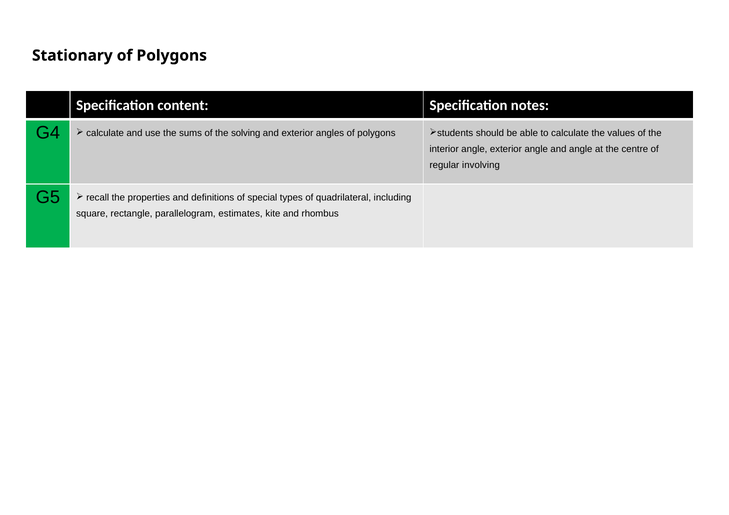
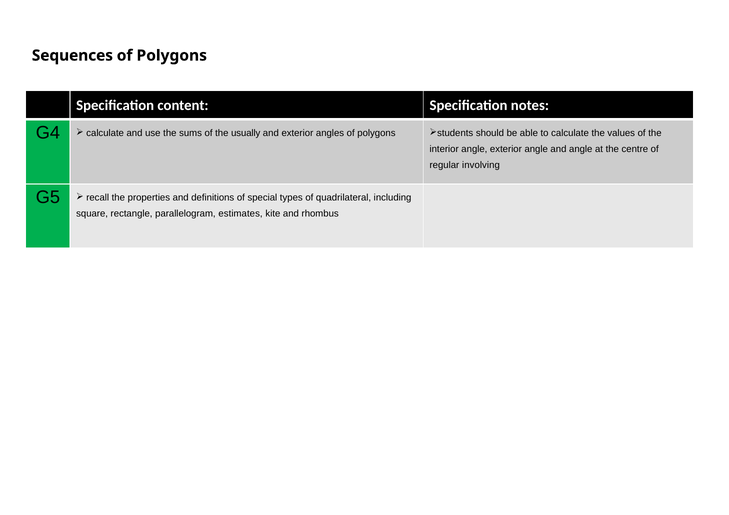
Stationary: Stationary -> Sequences
solving: solving -> usually
